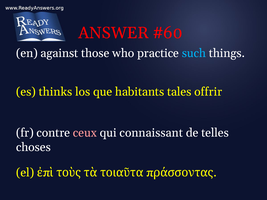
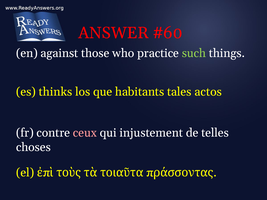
such colour: light blue -> light green
offrir: offrir -> actos
connaissant: connaissant -> injustement
